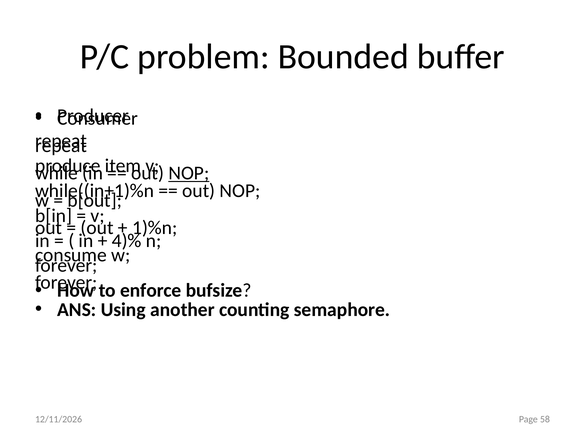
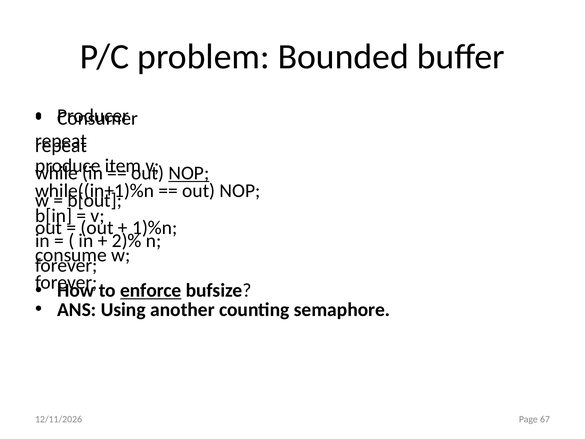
4)%: 4)% -> 2)%
enforce underline: none -> present
58: 58 -> 67
